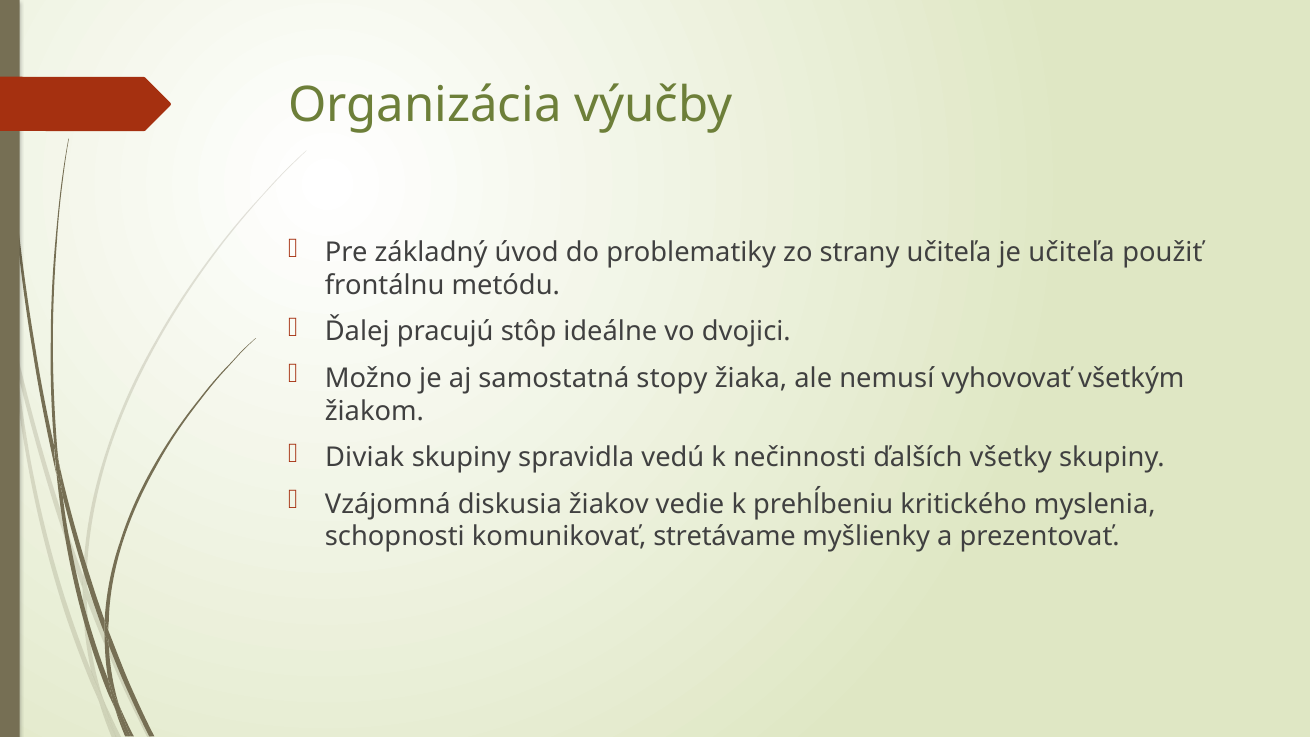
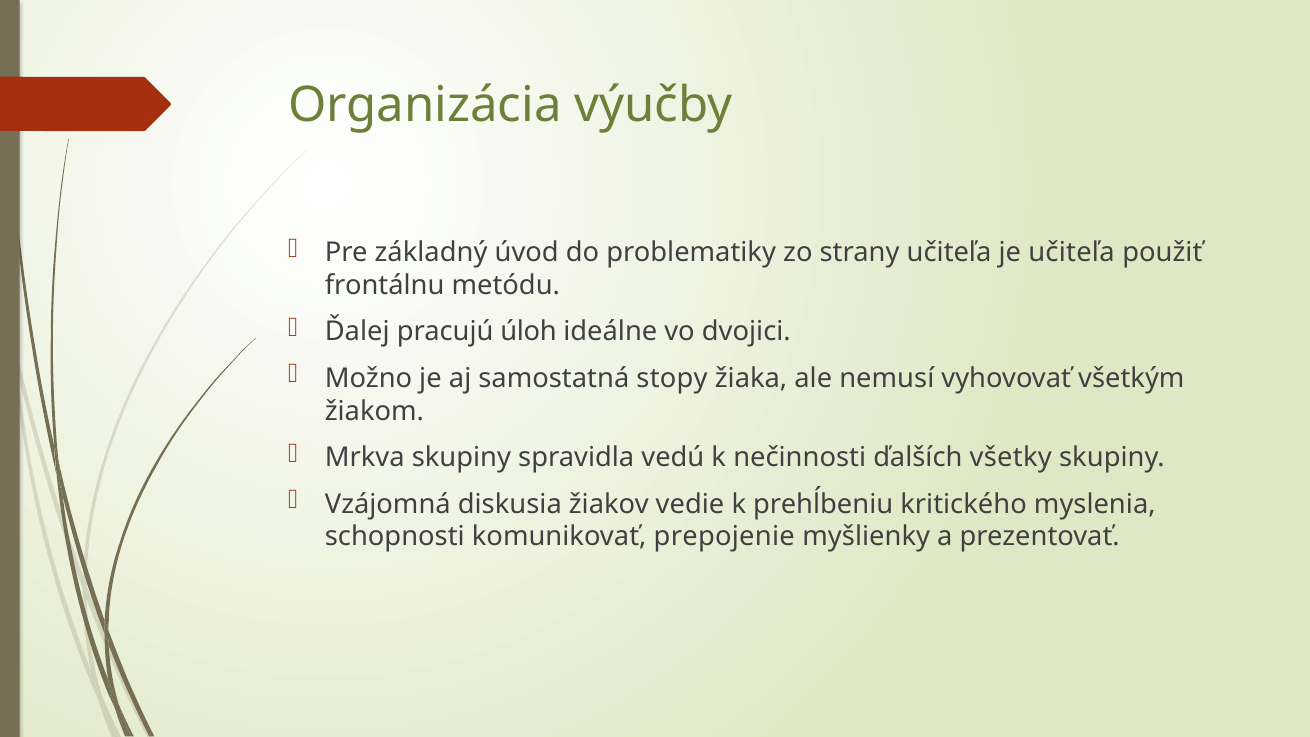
stôp: stôp -> úloh
Diviak: Diviak -> Mrkva
stretávame: stretávame -> prepojenie
